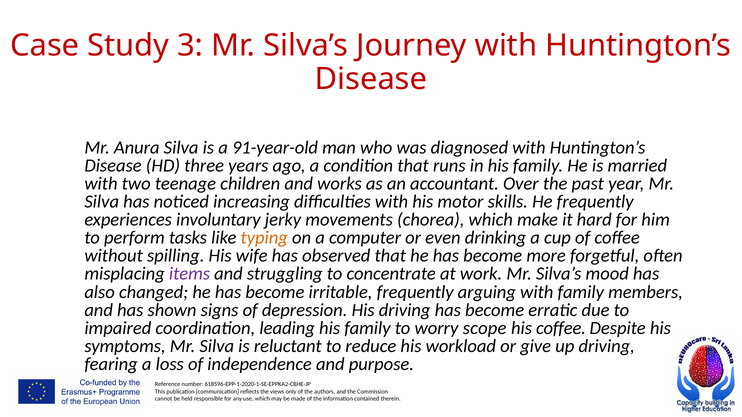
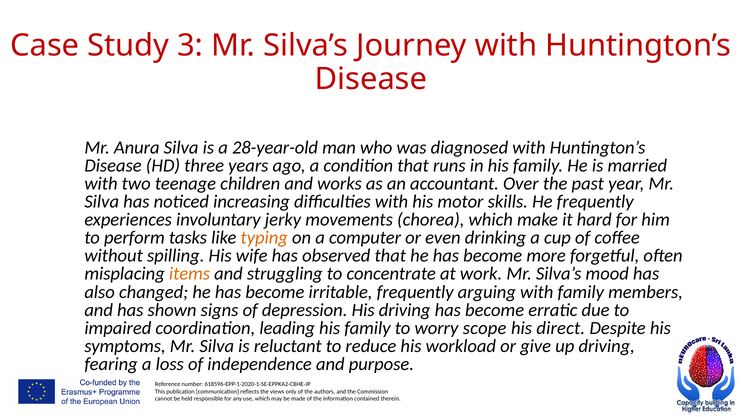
91-year-old: 91-year-old -> 28-year-old
items colour: purple -> orange
his coffee: coffee -> direct
